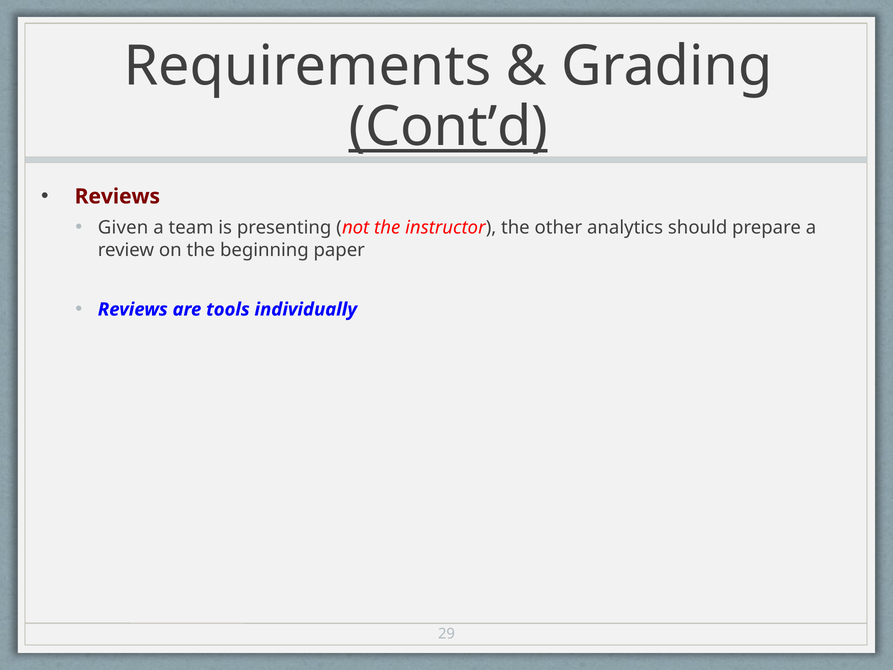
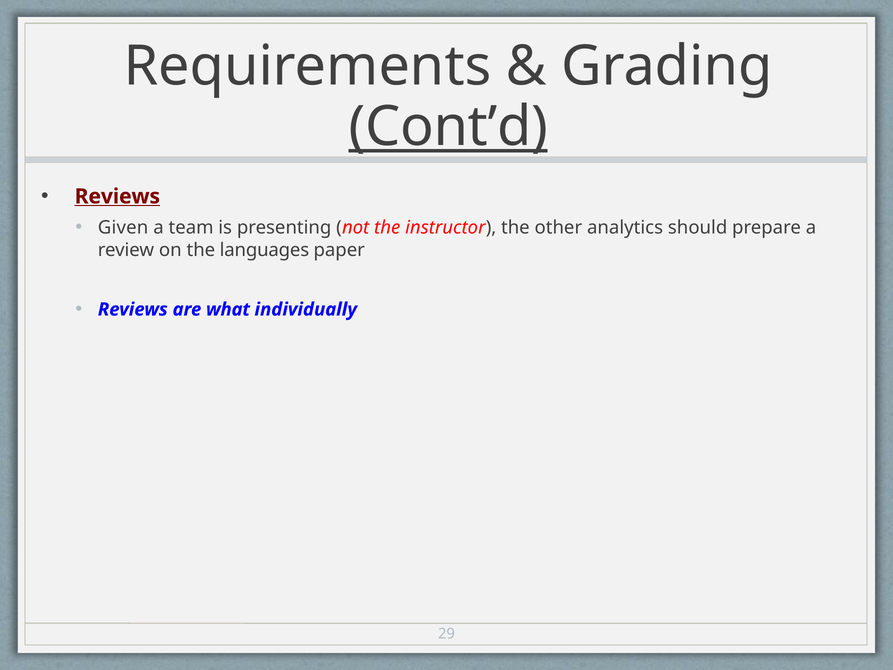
Reviews at (117, 196) underline: none -> present
beginning: beginning -> languages
tools: tools -> what
